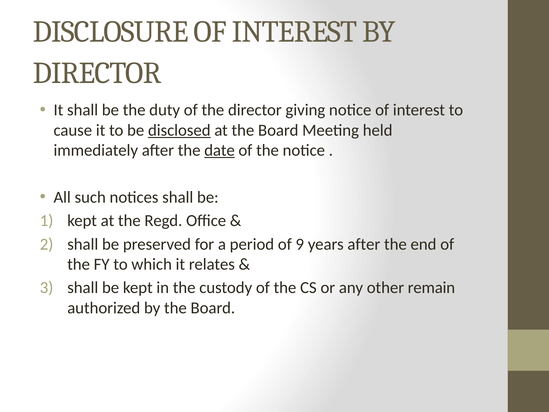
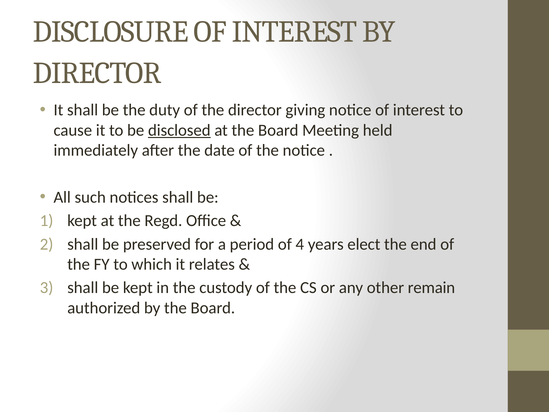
date underline: present -> none
9: 9 -> 4
years after: after -> elect
